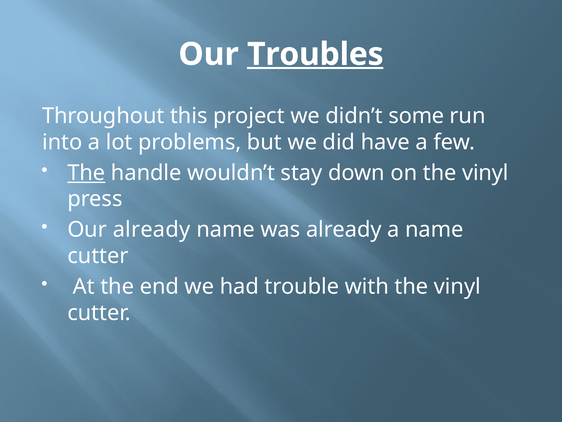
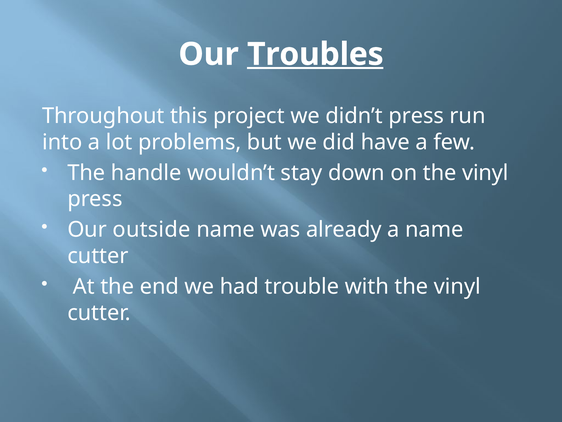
didn’t some: some -> press
The at (86, 173) underline: present -> none
Our already: already -> outside
